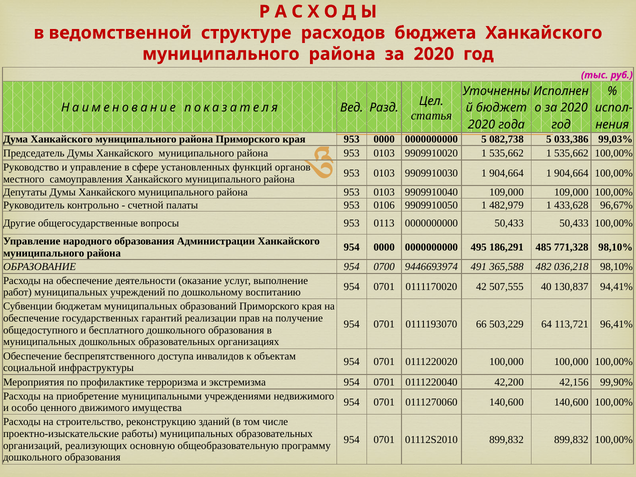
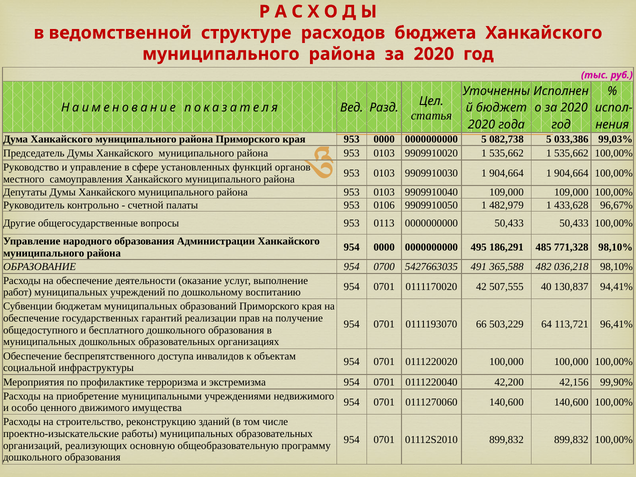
9446693974: 9446693974 -> 5427663035
